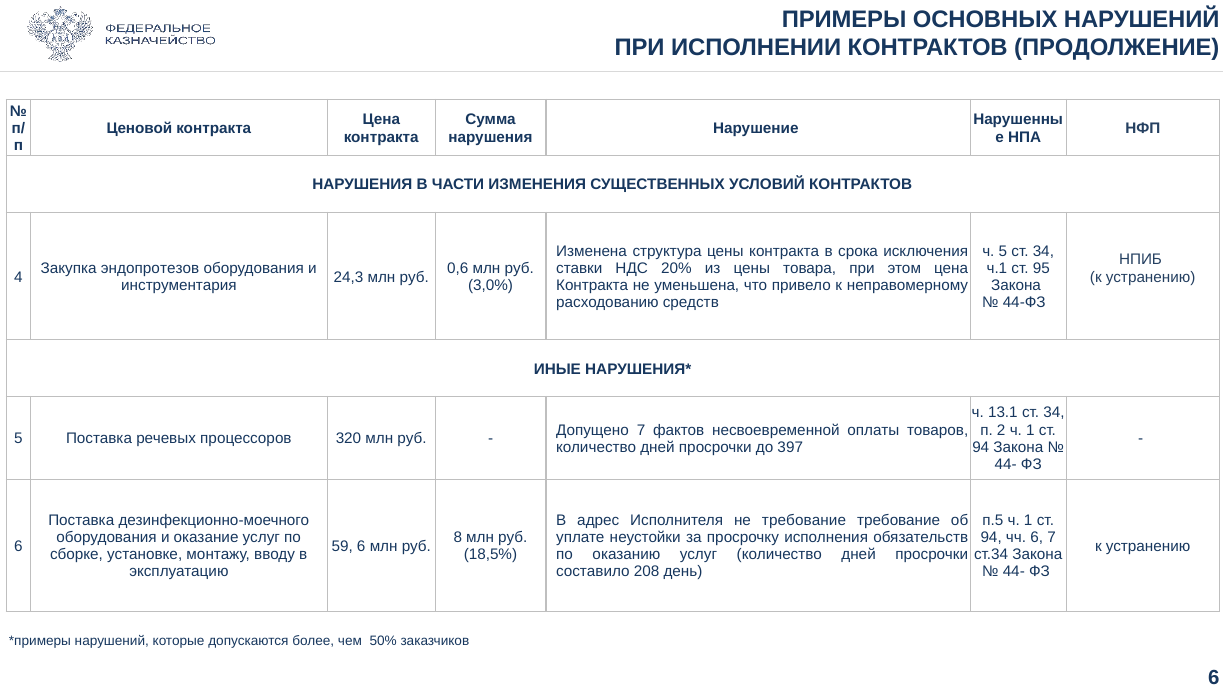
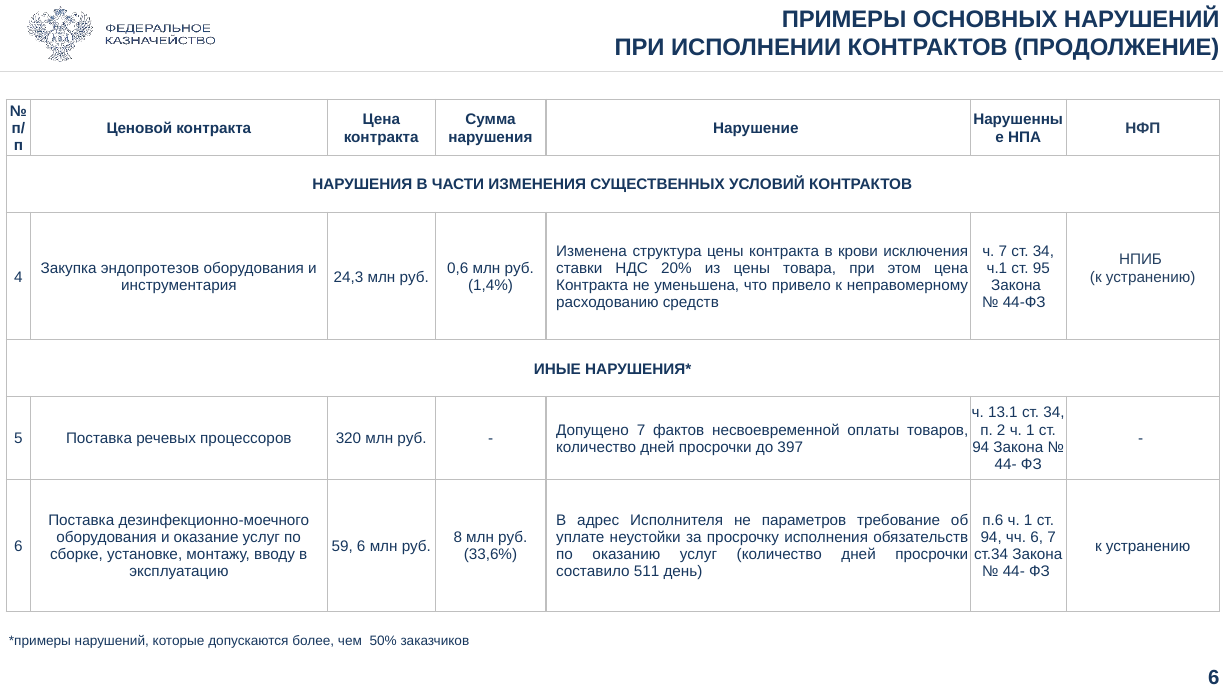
ч 5: 5 -> 7
срока: срока -> крови
3,0%: 3,0% -> 1,4%
п.5: п.5 -> п.6
не требование: требование -> параметров
18,5%: 18,5% -> 33,6%
208: 208 -> 511
